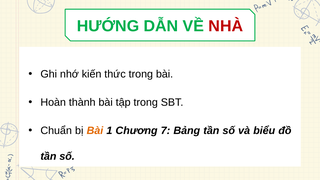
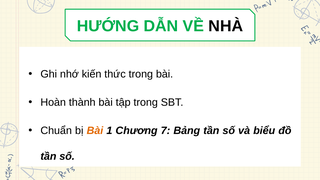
NHÀ colour: red -> black
